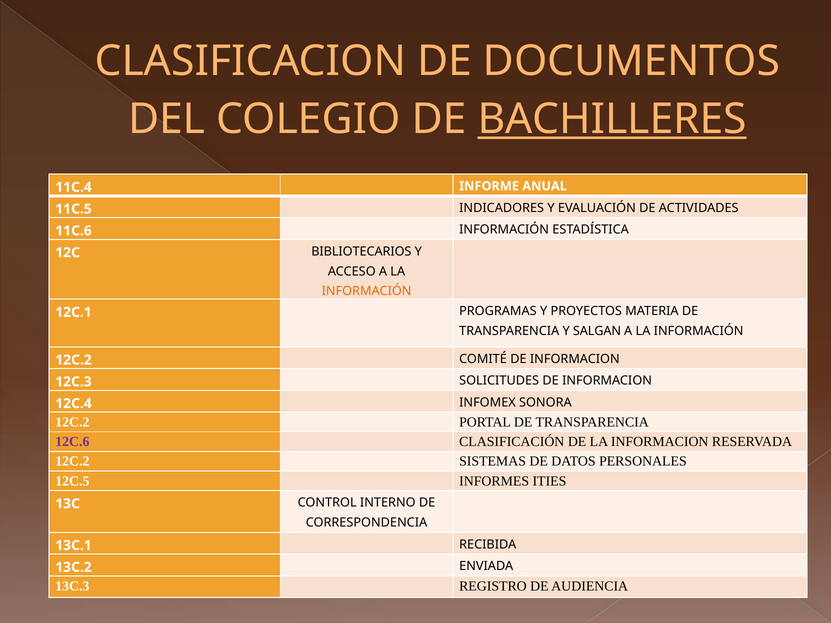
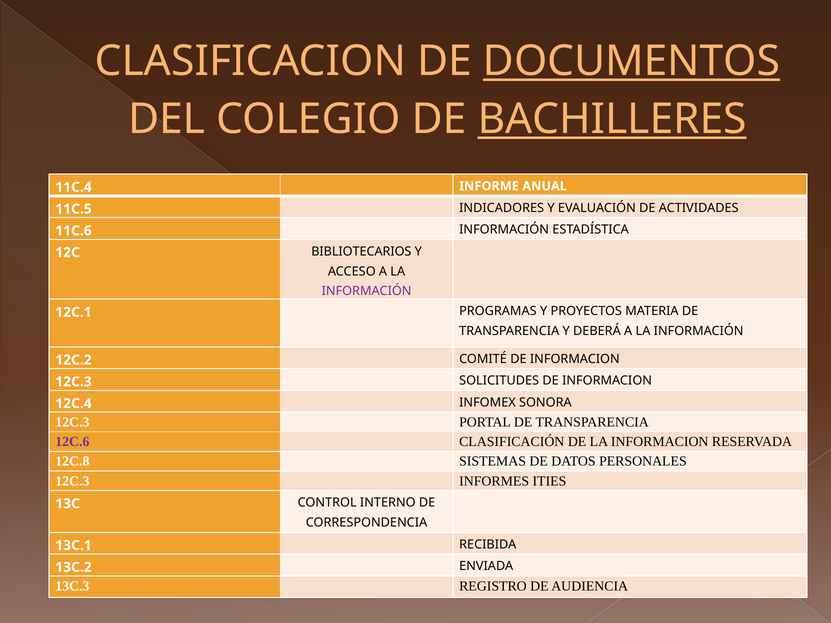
DOCUMENTOS underline: none -> present
INFORMACIÓN at (367, 291) colour: orange -> purple
SALGAN: SALGAN -> DEBERÁ
12C.2 at (72, 422): 12C.2 -> 12C.3
12C.2 at (72, 462): 12C.2 -> 12C.8
12C.5 at (72, 481): 12C.5 -> 12C.3
